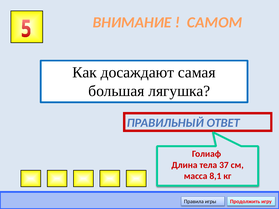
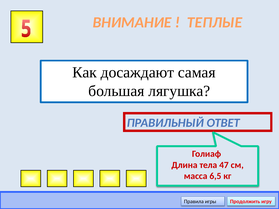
САМОМ: САМОМ -> ТЕПЛЫЕ
37: 37 -> 47
8,1: 8,1 -> 6,5
